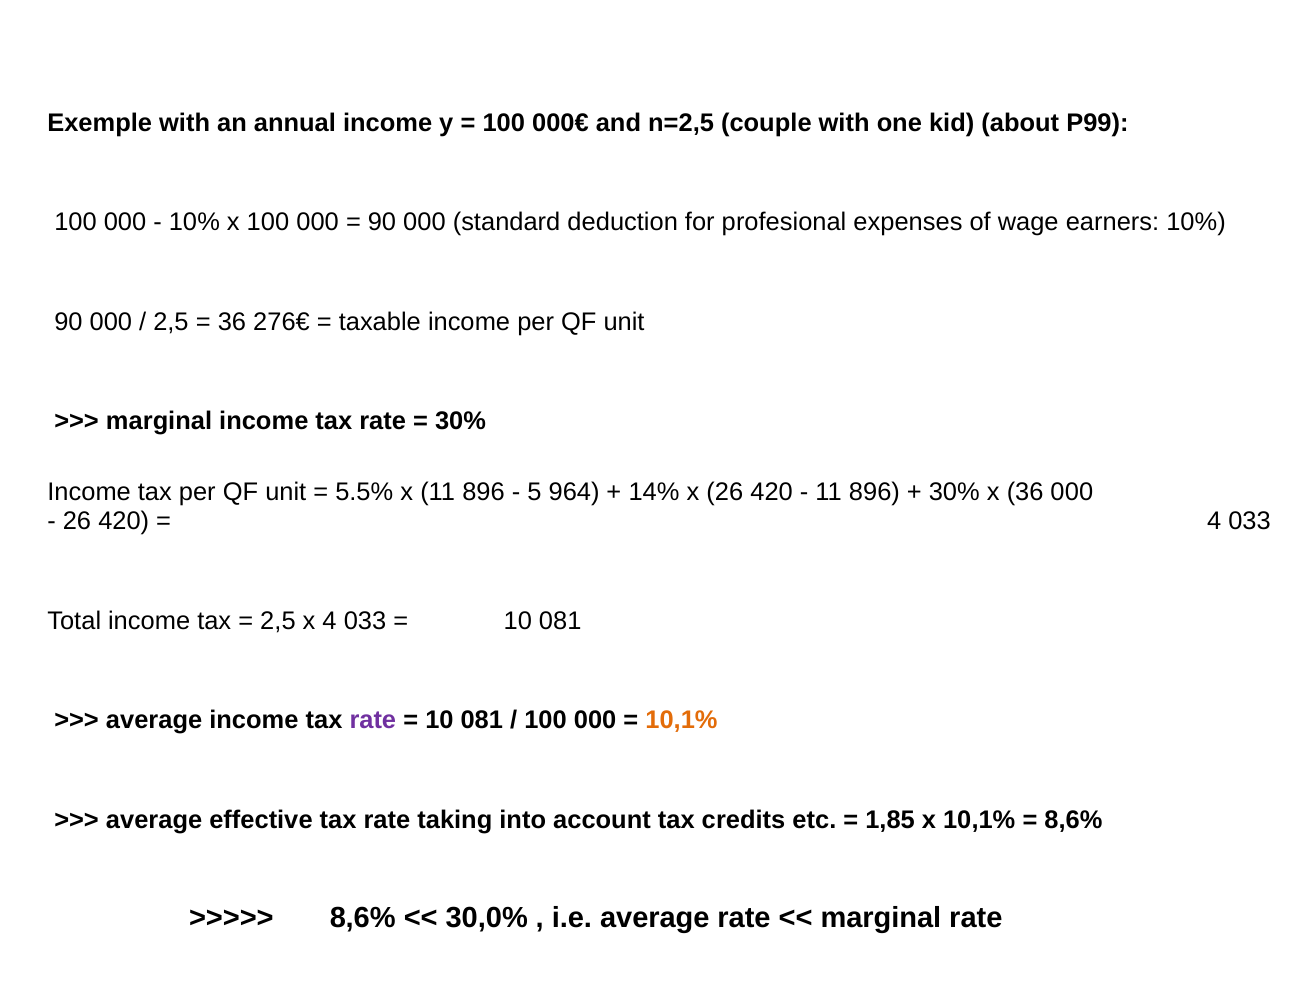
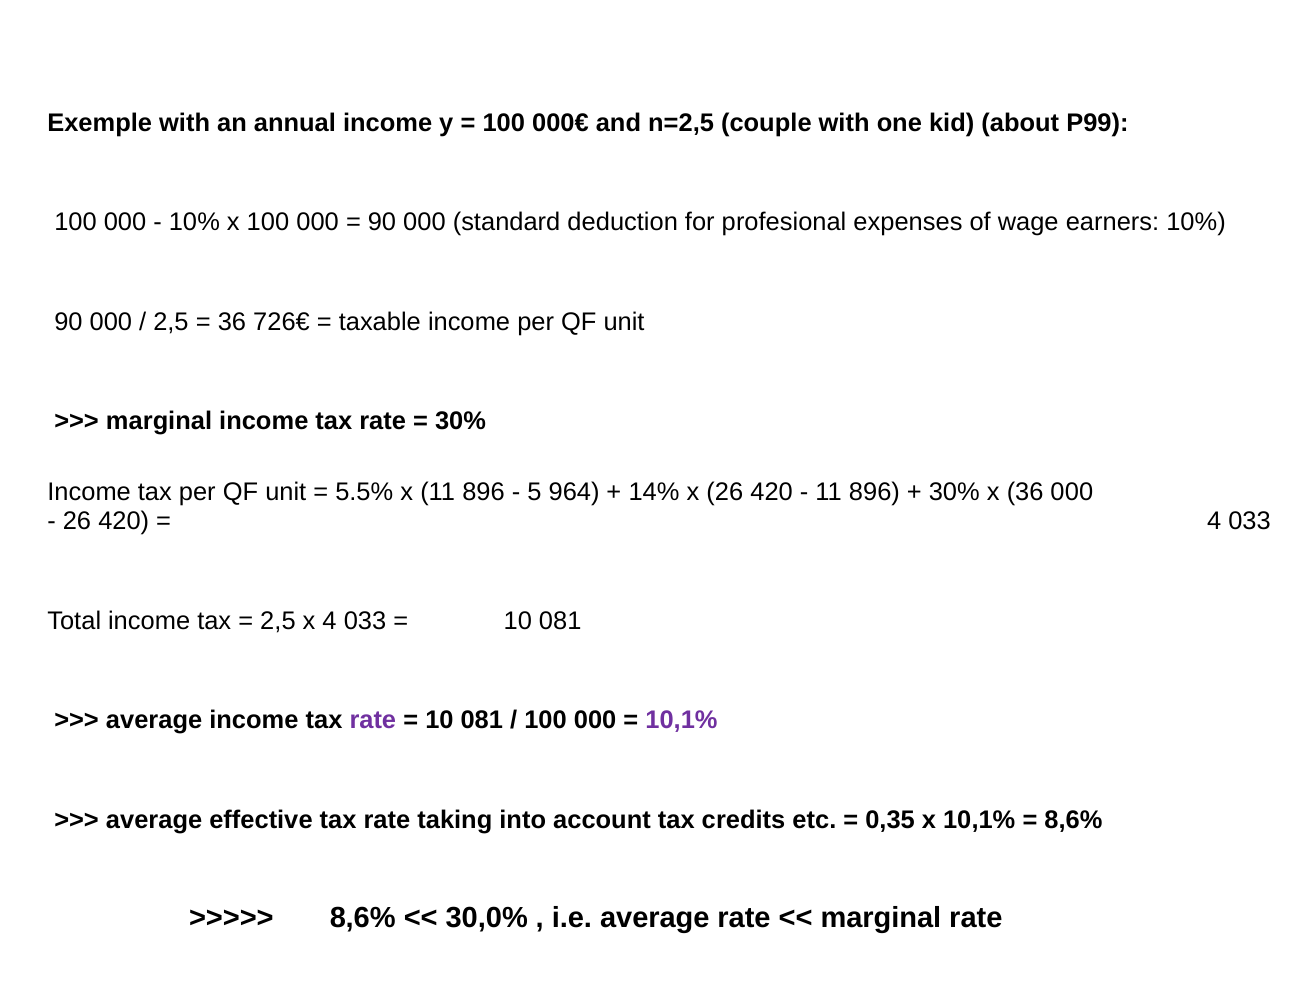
276€: 276€ -> 726€
10,1% at (681, 720) colour: orange -> purple
1,85: 1,85 -> 0,35
